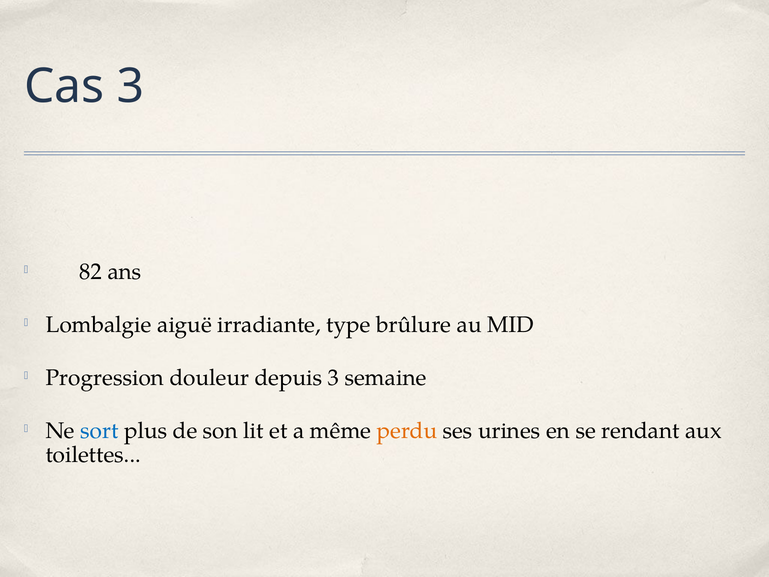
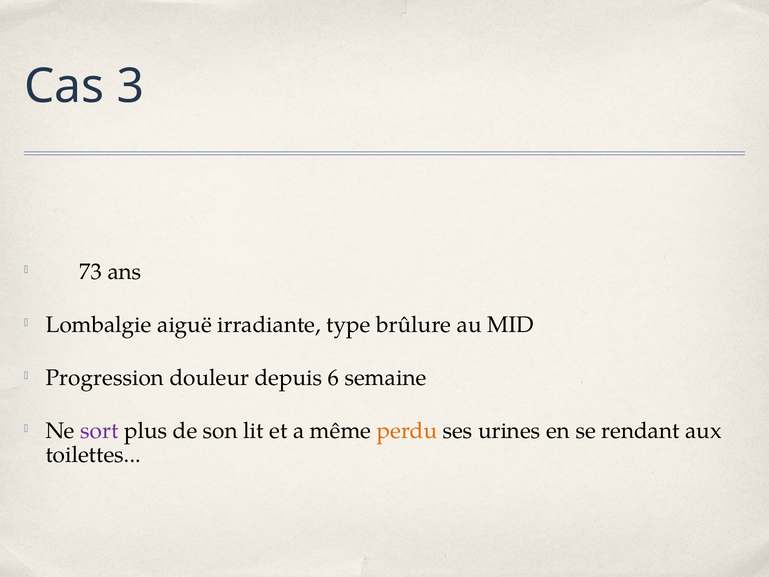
82: 82 -> 73
depuis 3: 3 -> 6
sort colour: blue -> purple
